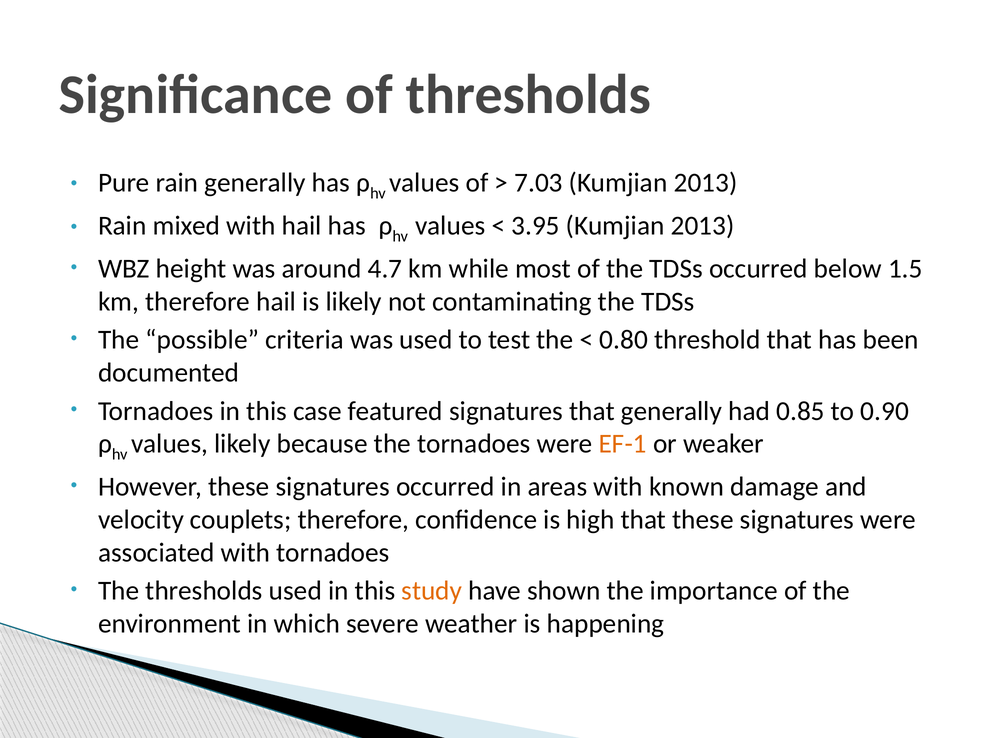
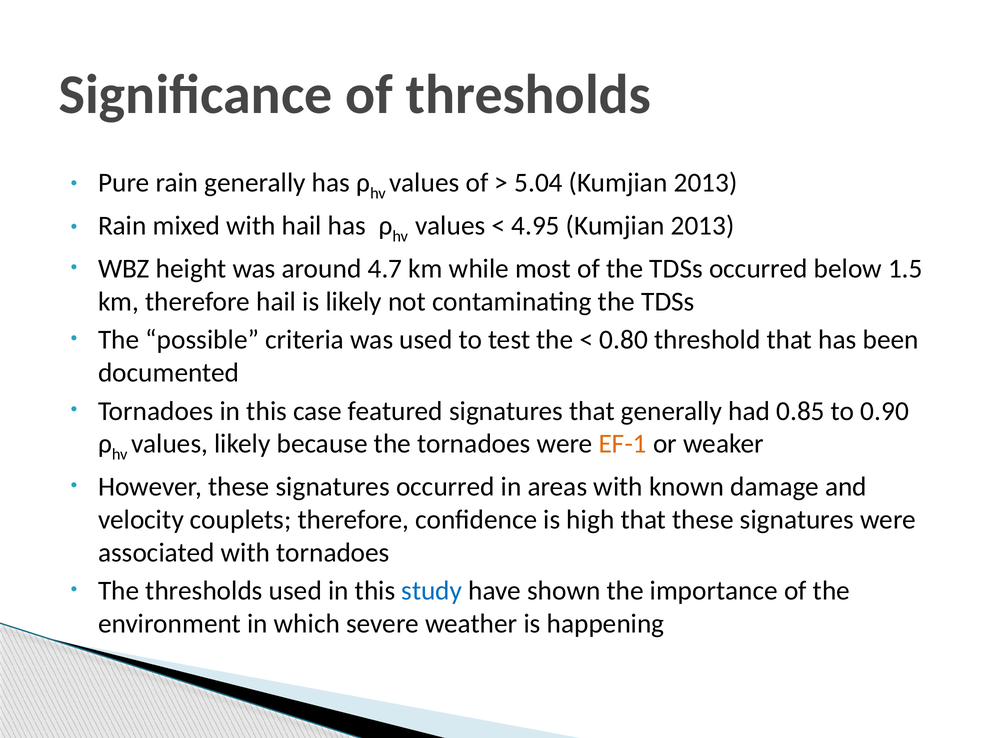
7.03: 7.03 -> 5.04
3.95: 3.95 -> 4.95
study colour: orange -> blue
